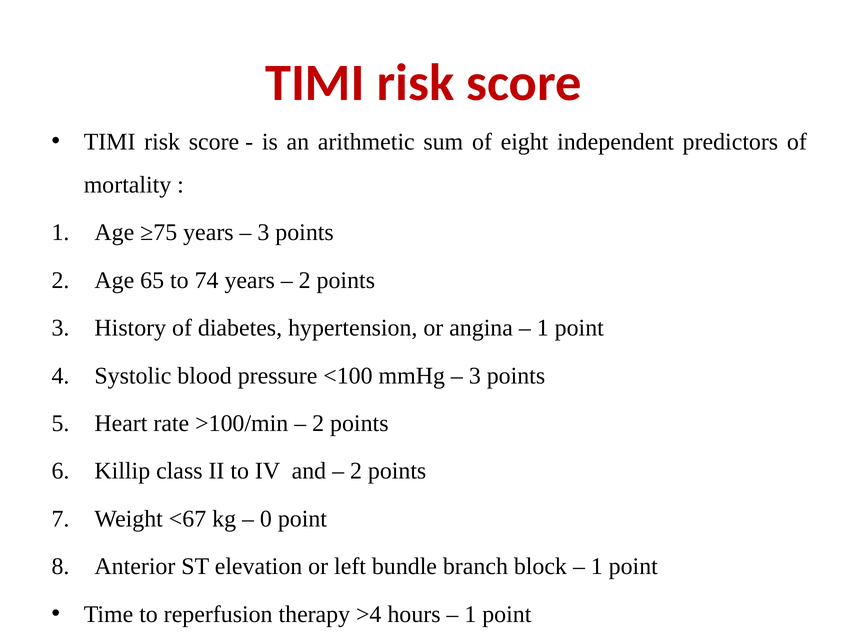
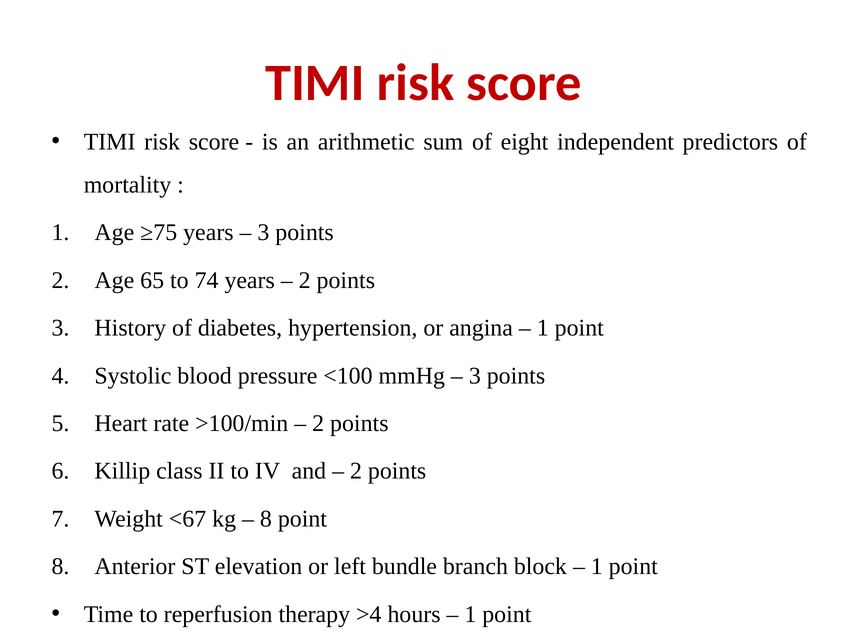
0 at (266, 519): 0 -> 8
